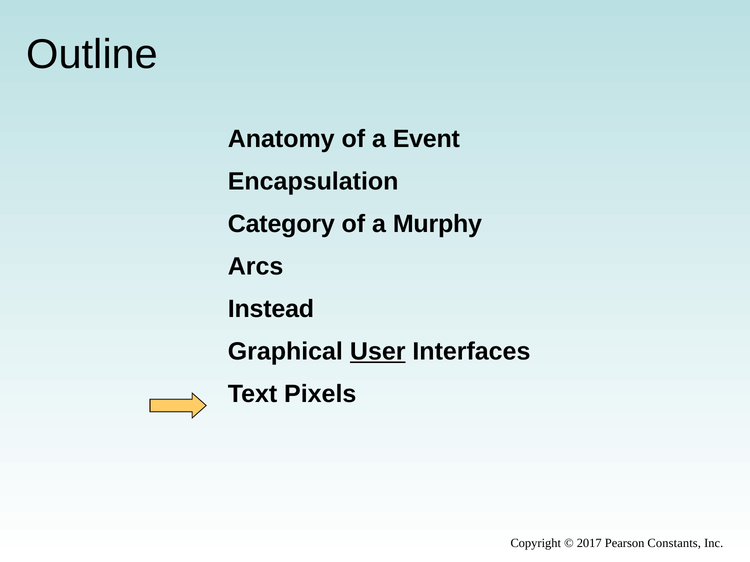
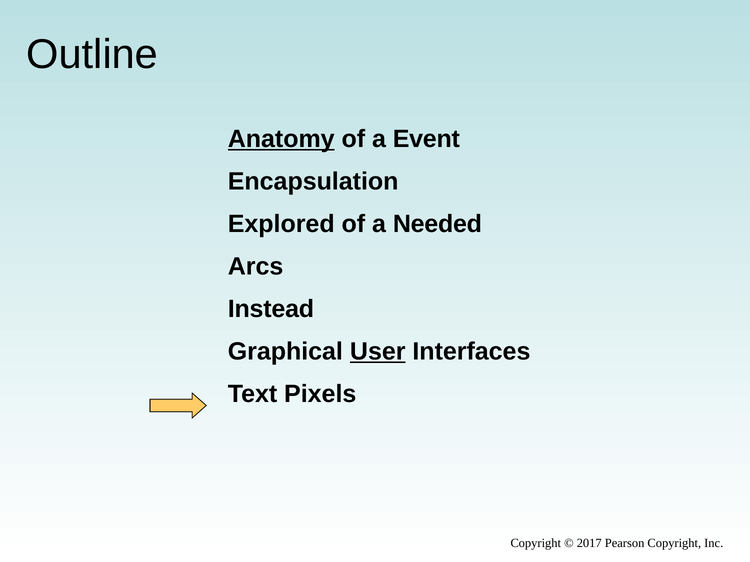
Anatomy underline: none -> present
Category: Category -> Explored
Murphy: Murphy -> Needed
Pearson Constants: Constants -> Copyright
